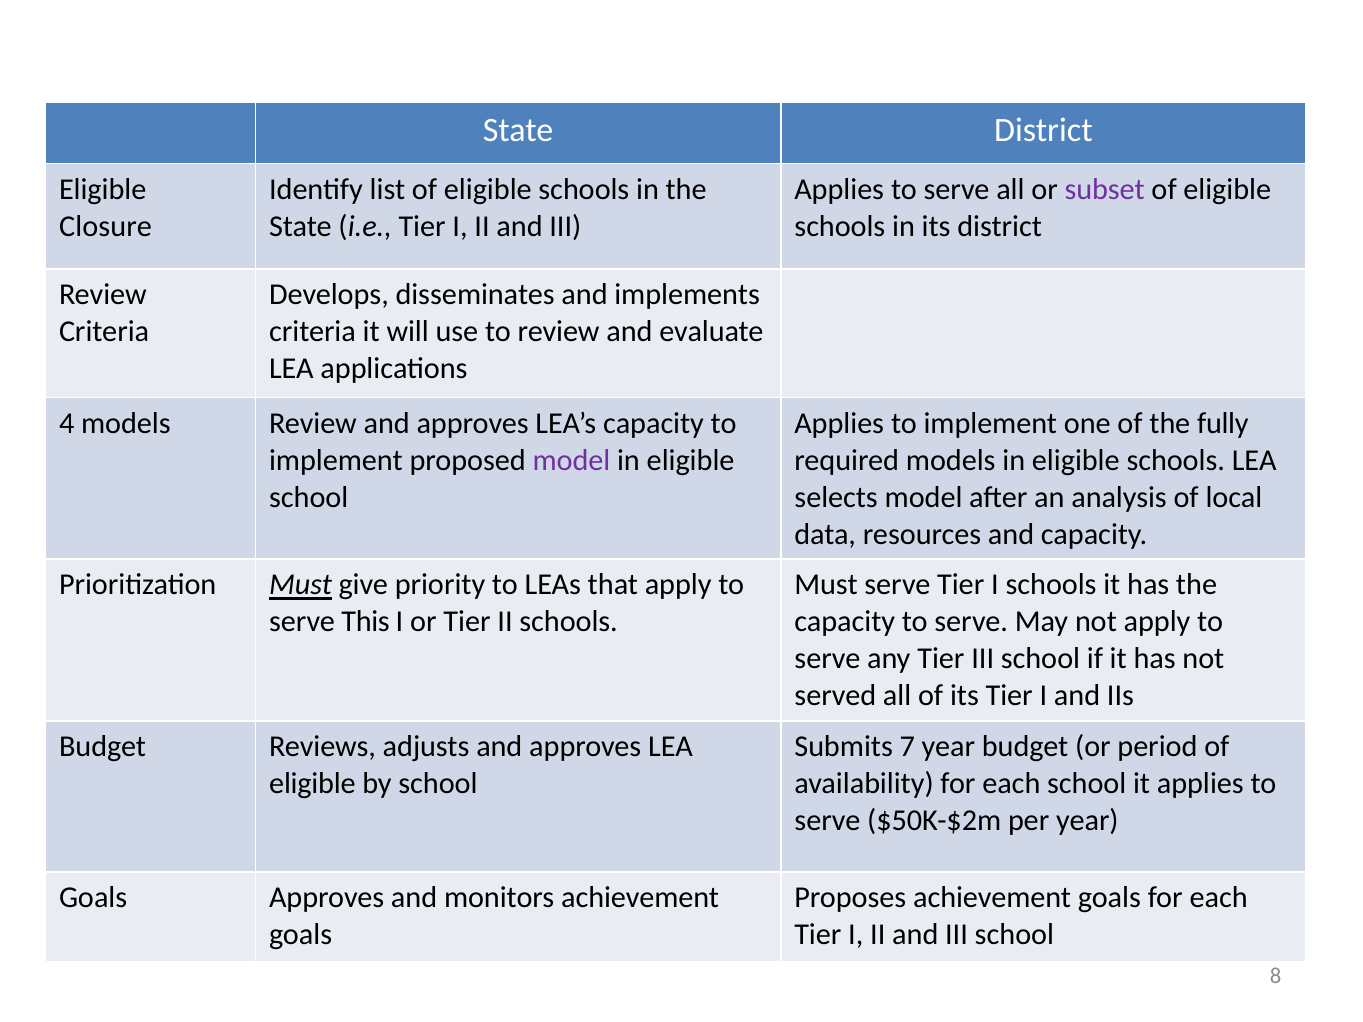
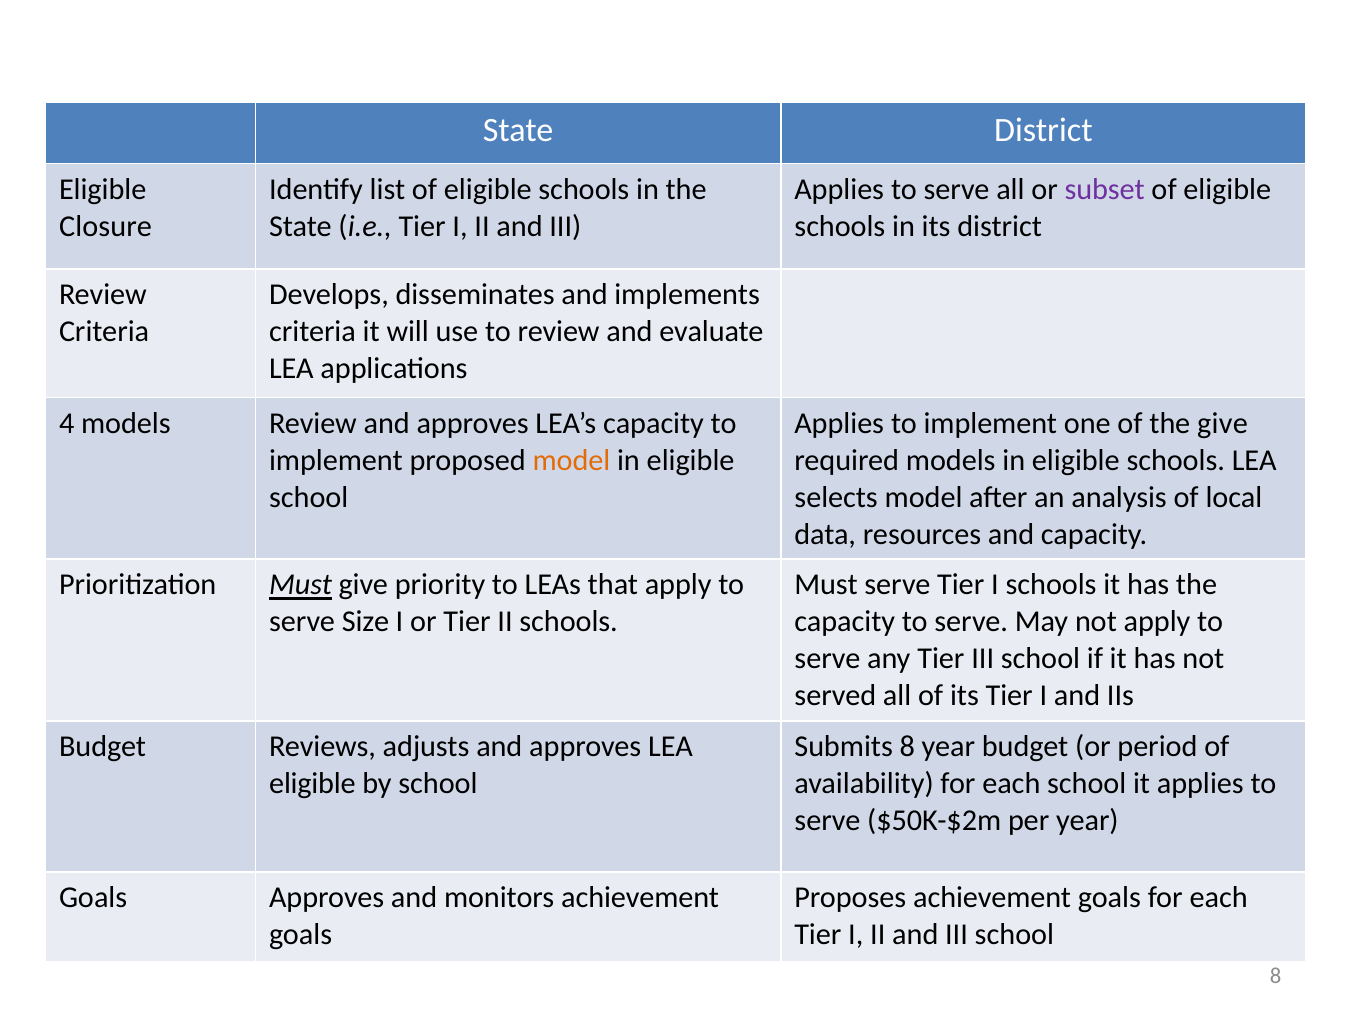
the fully: fully -> give
model at (571, 460) colour: purple -> orange
This: This -> Size
Submits 7: 7 -> 8
